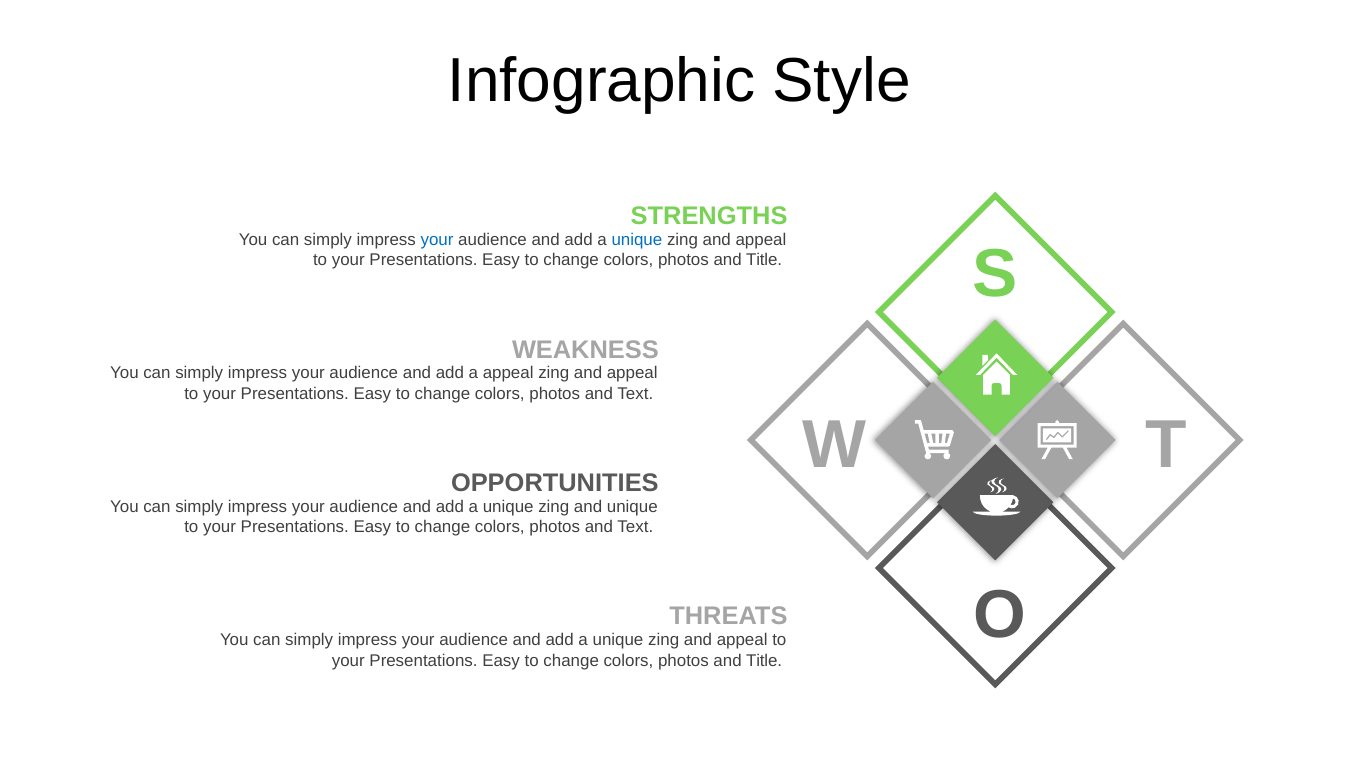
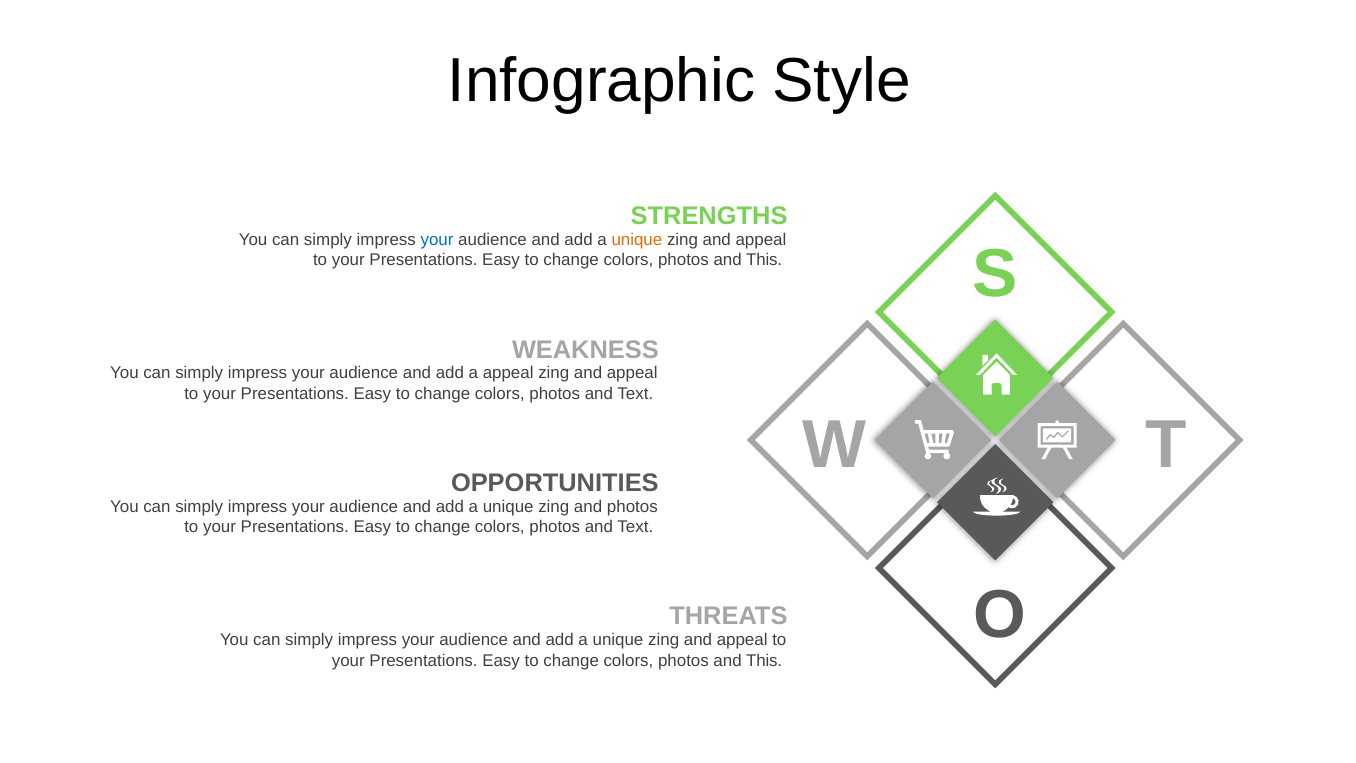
unique at (637, 240) colour: blue -> orange
Title at (764, 260): Title -> This
and unique: unique -> photos
Title at (764, 660): Title -> This
